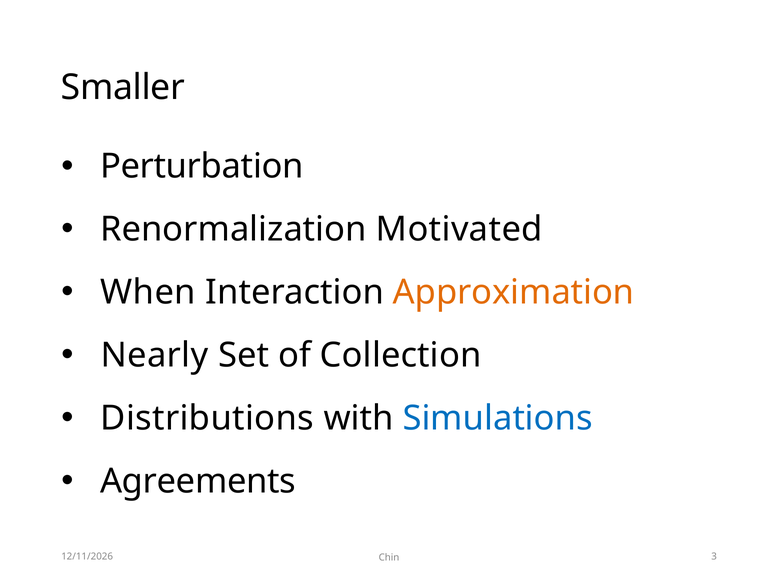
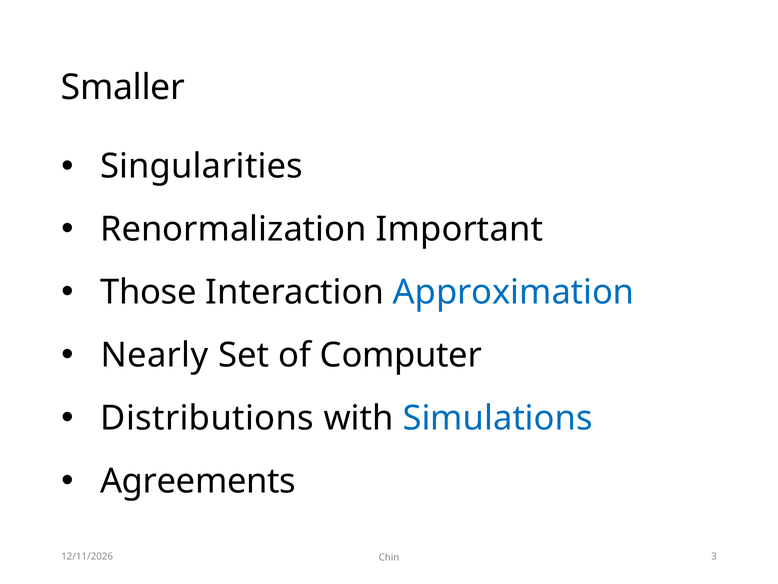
Perturbation: Perturbation -> Singularities
Motivated: Motivated -> Important
When: When -> Those
Approximation colour: orange -> blue
Collection: Collection -> Computer
